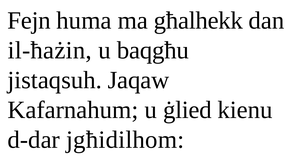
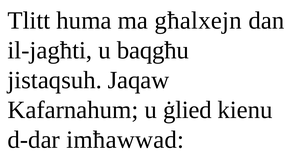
Fejn: Fejn -> Tlitt
għalhekk: għalhekk -> għalxejn
il-ħażin: il-ħażin -> il-jagħti
jgħidilhom: jgħidilhom -> imħawwad
